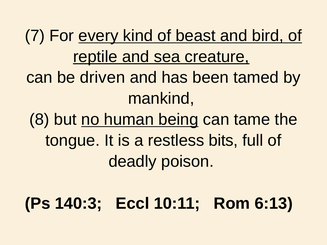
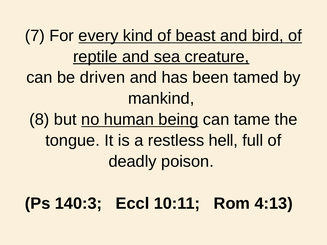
bits: bits -> hell
6:13: 6:13 -> 4:13
